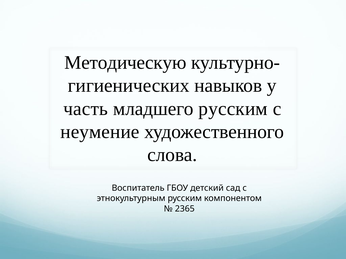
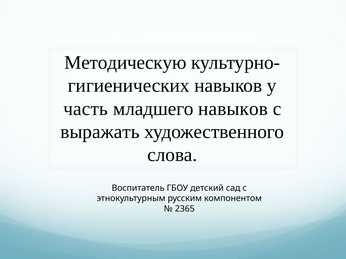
младшего русским: русским -> навыков
неумение: неумение -> выражать
